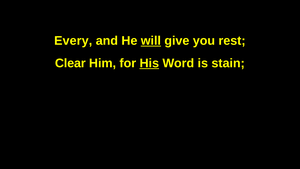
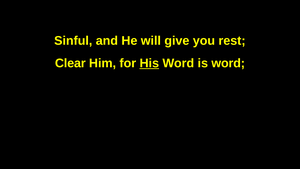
Every: Every -> Sinful
will underline: present -> none
is stain: stain -> word
